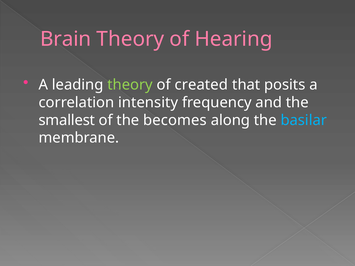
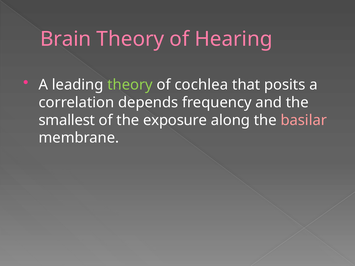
created: created -> cochlea
intensity: intensity -> depends
becomes: becomes -> exposure
basilar colour: light blue -> pink
